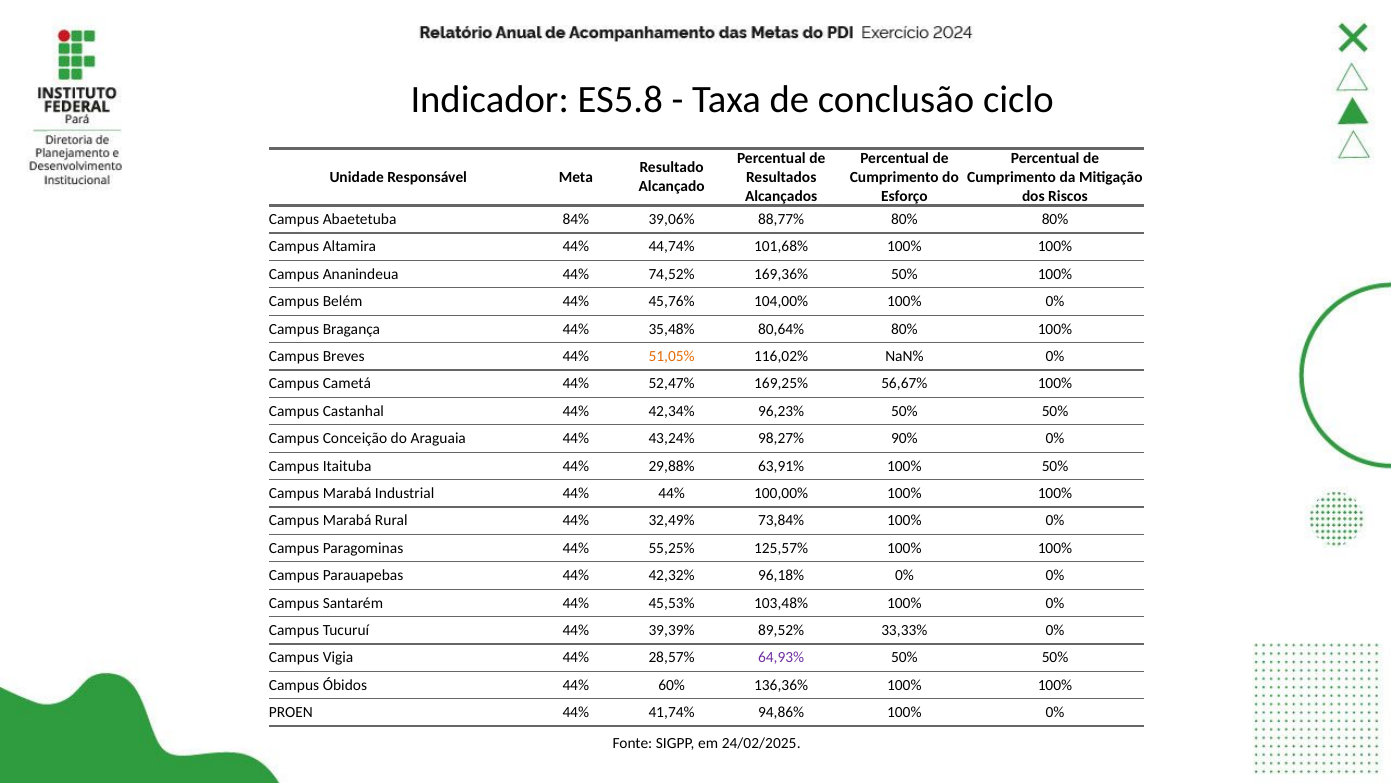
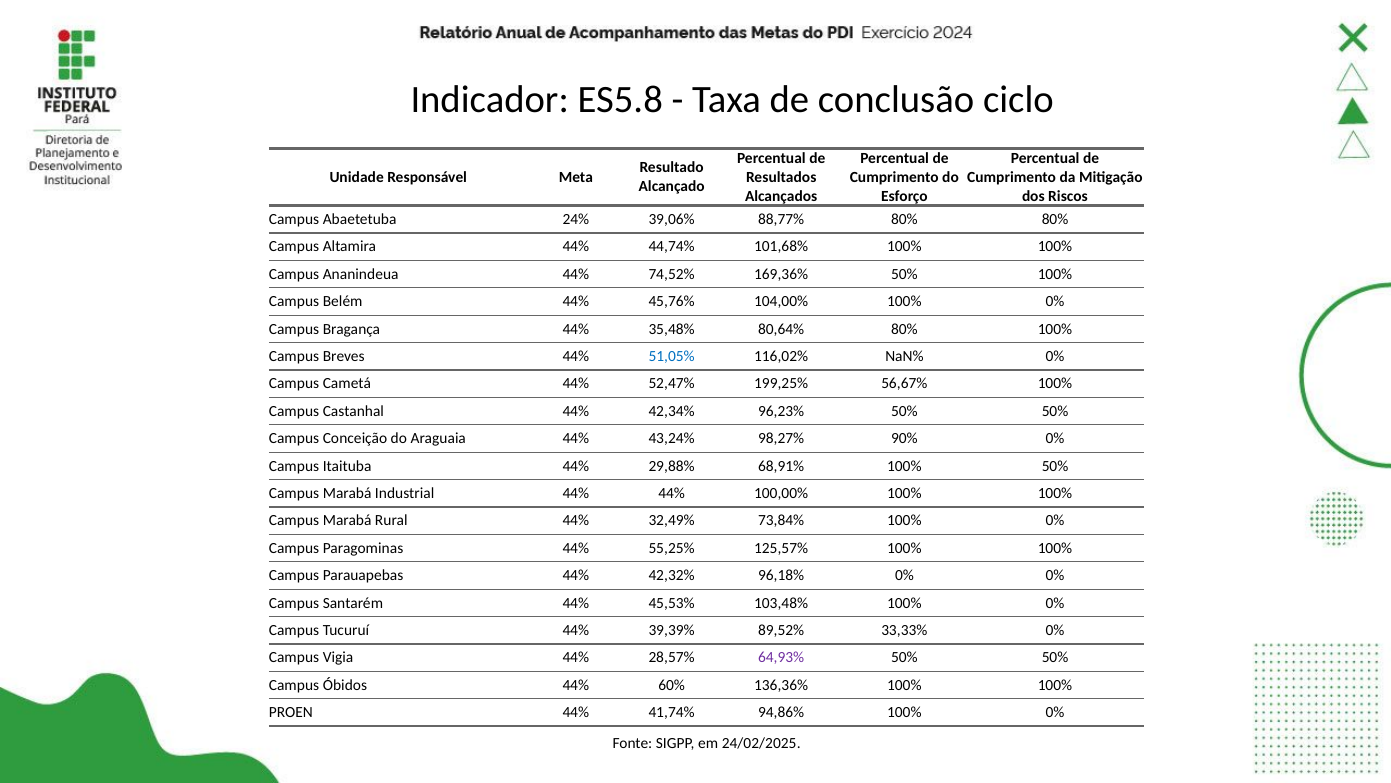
84%: 84% -> 24%
51,05% colour: orange -> blue
169,25%: 169,25% -> 199,25%
63,91%: 63,91% -> 68,91%
